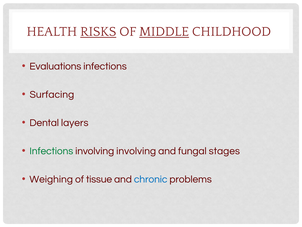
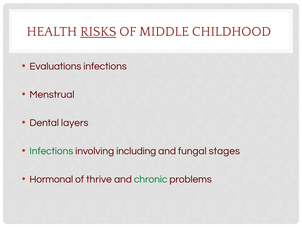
MIDDLE underline: present -> none
Surfacing: Surfacing -> Menstrual
involving involving: involving -> including
Weighing: Weighing -> Hormonal
tissue: tissue -> thrive
chronic colour: blue -> green
